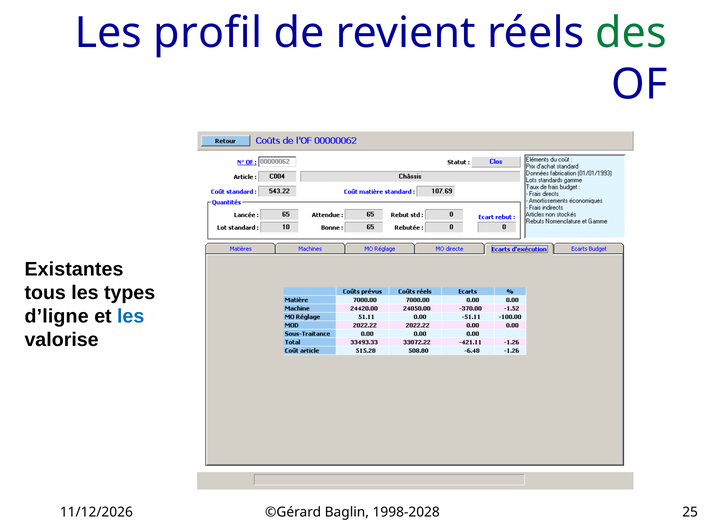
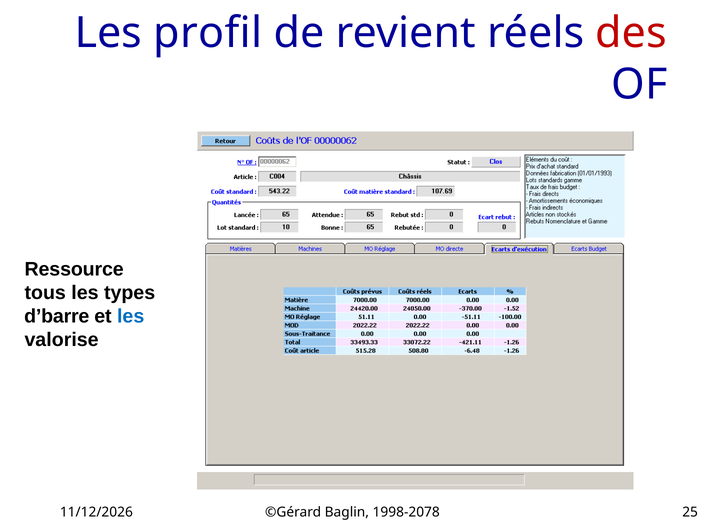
des colour: green -> red
Existantes: Existantes -> Ressource
d’ligne: d’ligne -> d’barre
1998-2028: 1998-2028 -> 1998-2078
